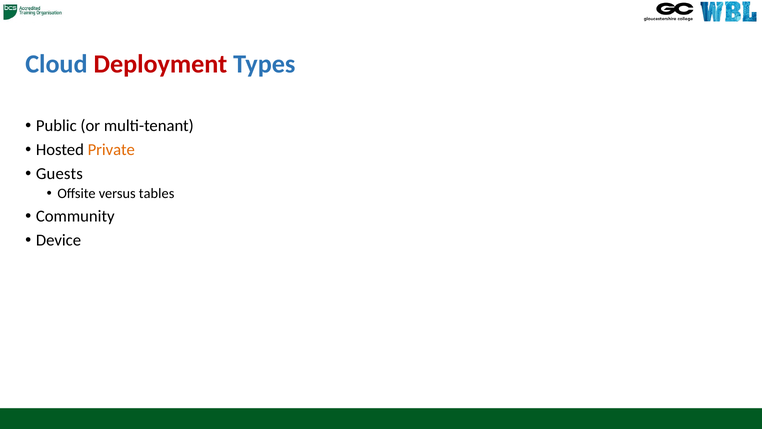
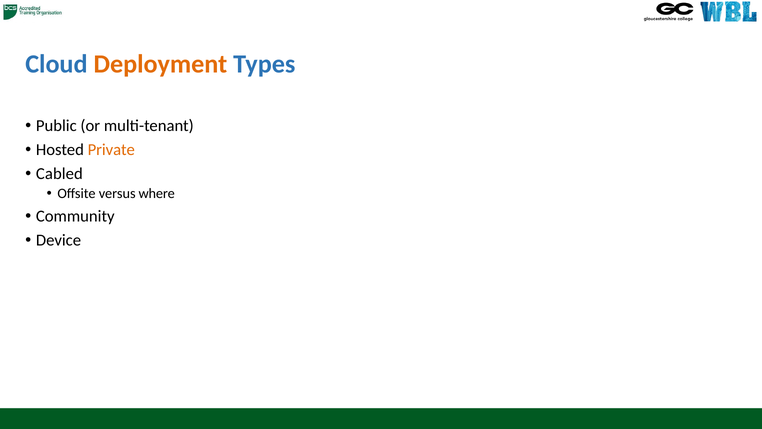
Deployment colour: red -> orange
Guests: Guests -> Cabled
tables: tables -> where
